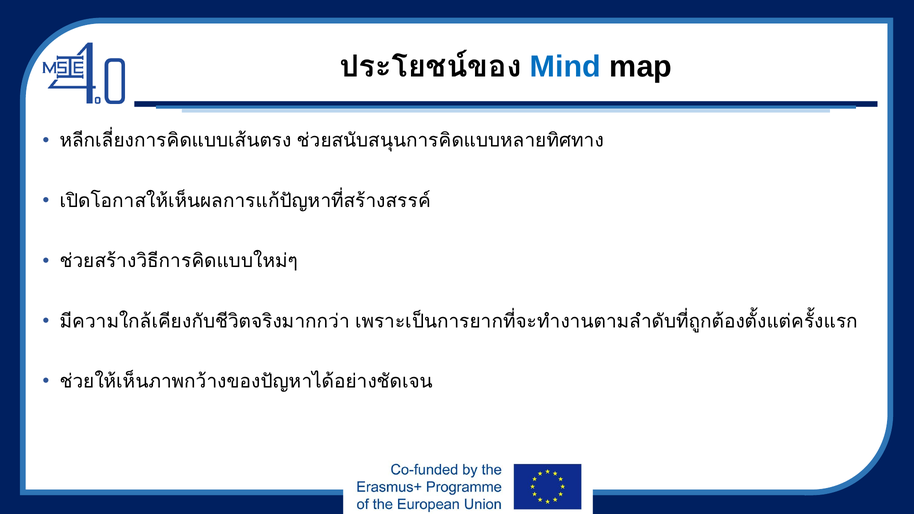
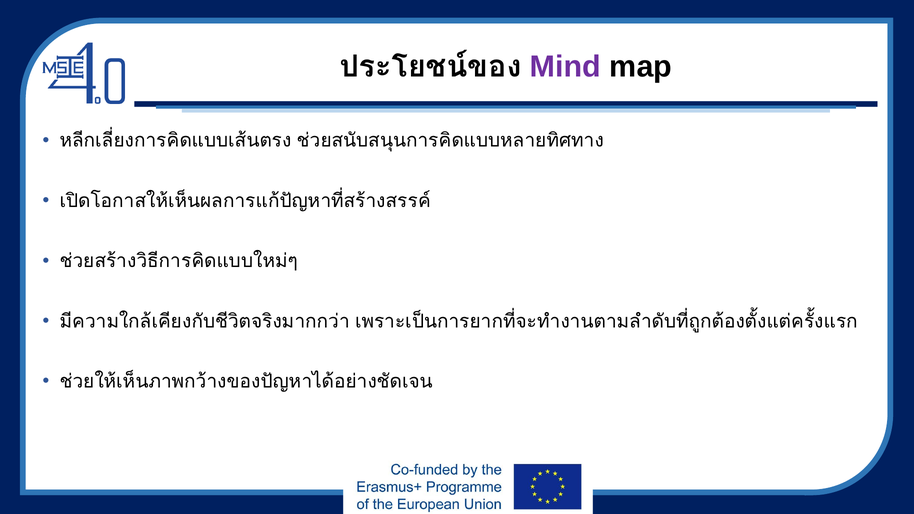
Mind colour: blue -> purple
